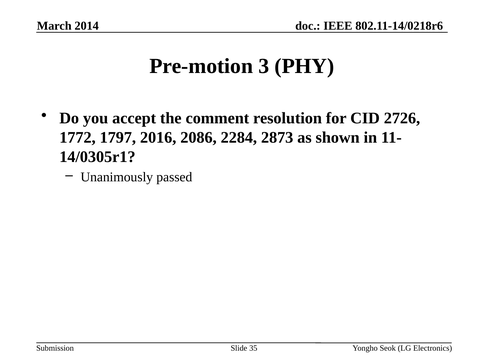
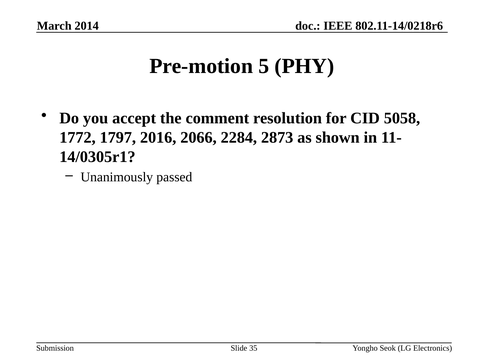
3: 3 -> 5
2726: 2726 -> 5058
2086: 2086 -> 2066
